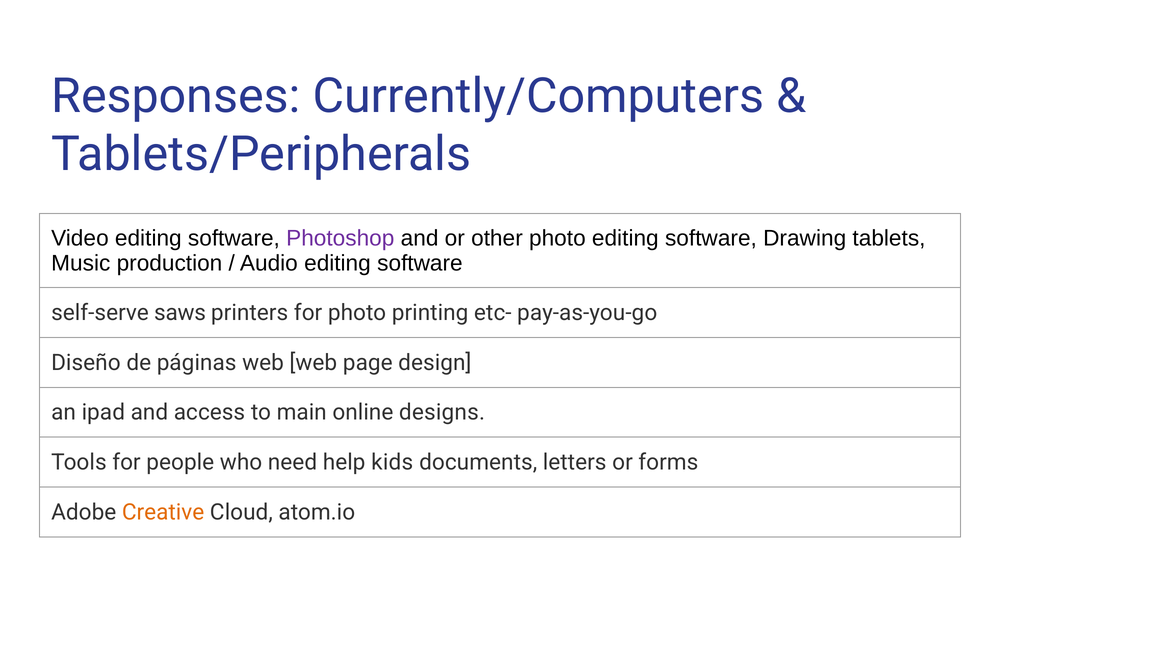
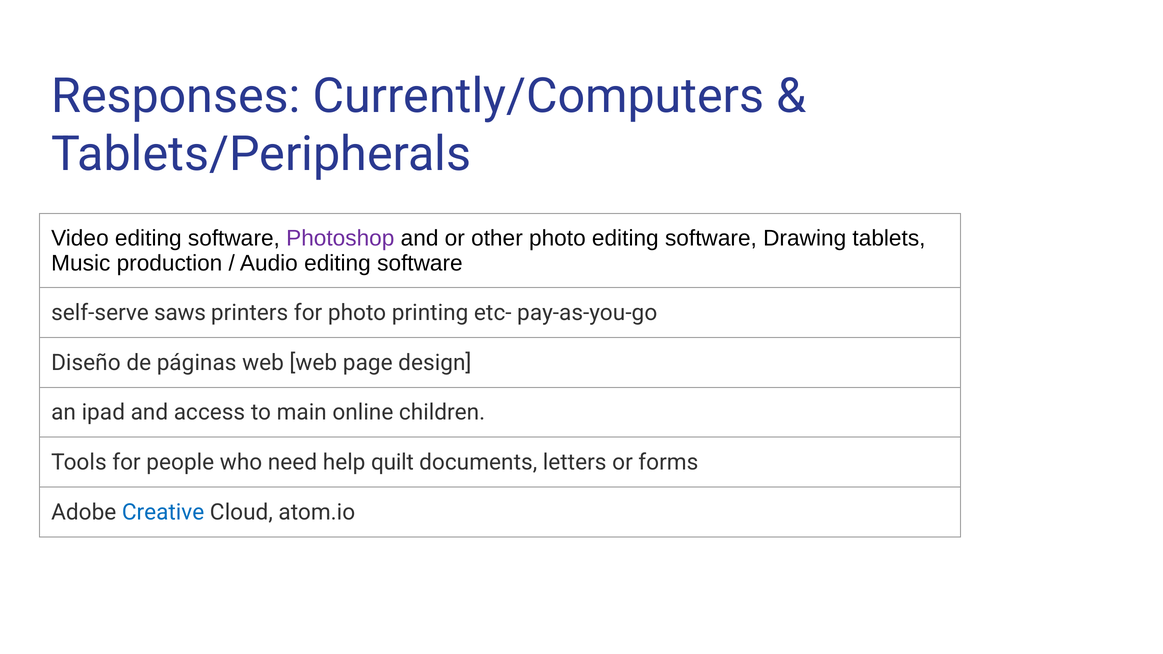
designs: designs -> children
kids: kids -> quilt
Creative colour: orange -> blue
